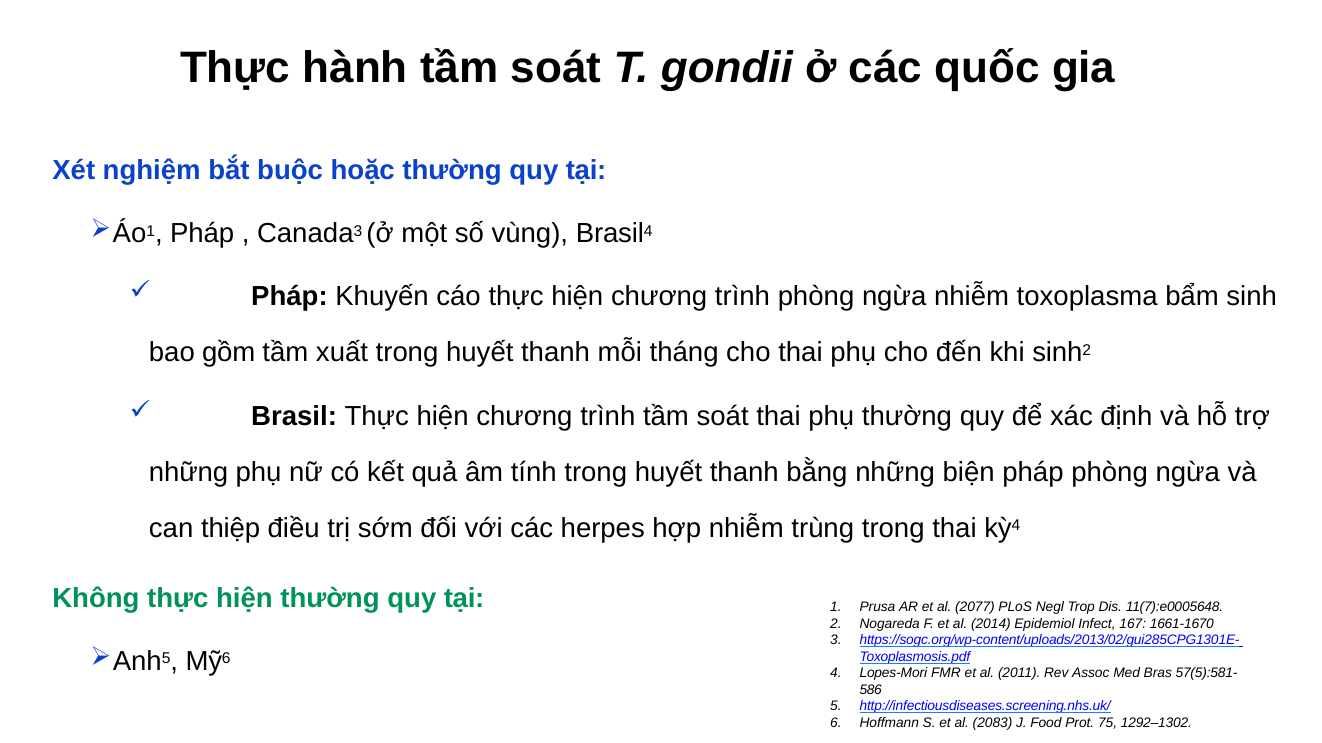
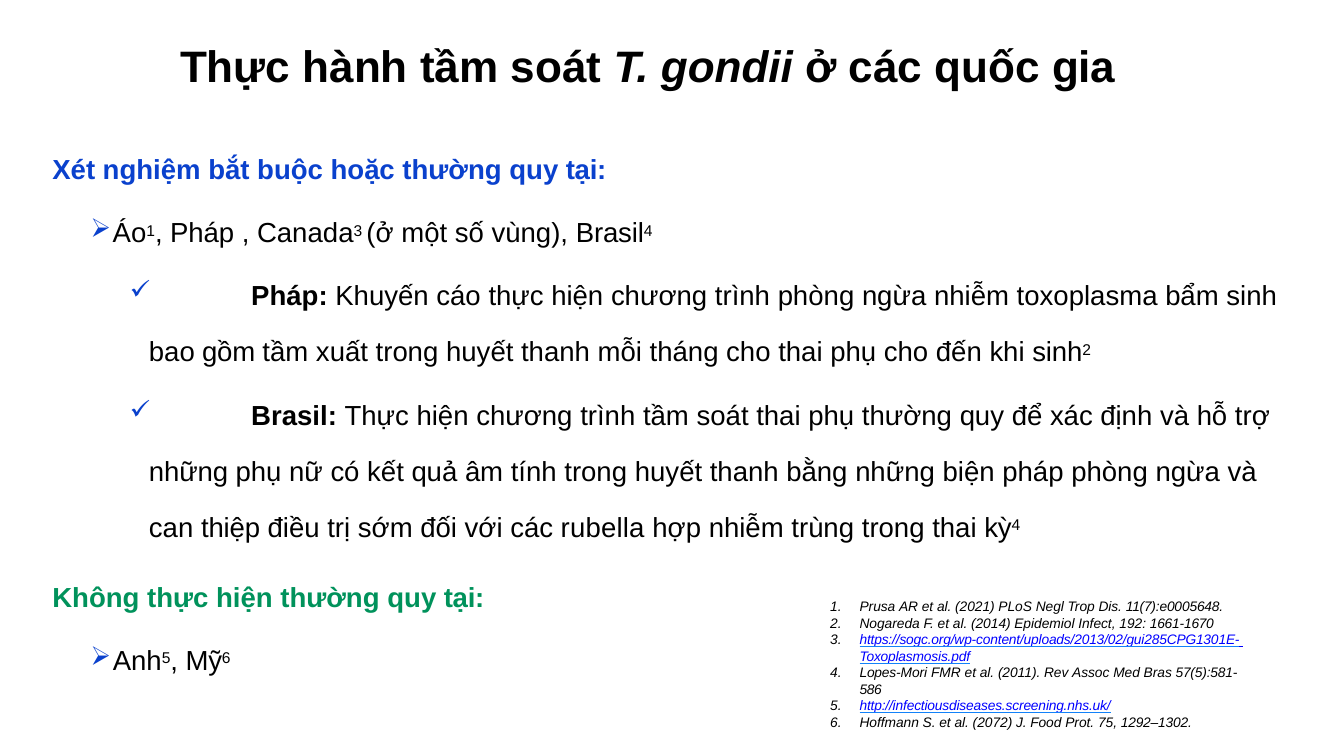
herpes: herpes -> rubella
2077: 2077 -> 2021
167: 167 -> 192
2083: 2083 -> 2072
